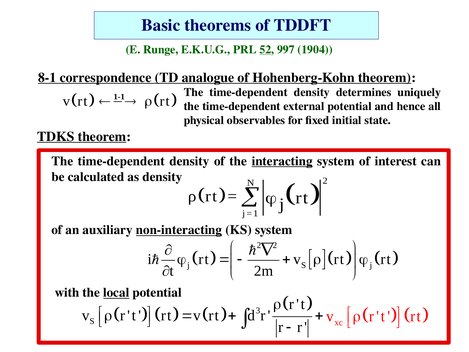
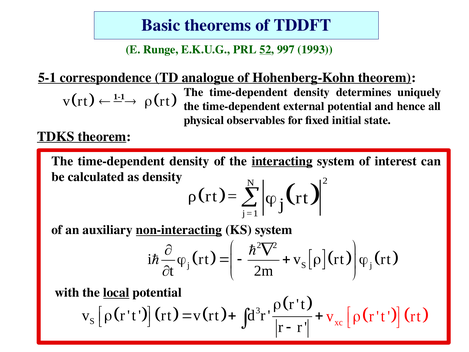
1904: 1904 -> 1993
8-1: 8-1 -> 5-1
